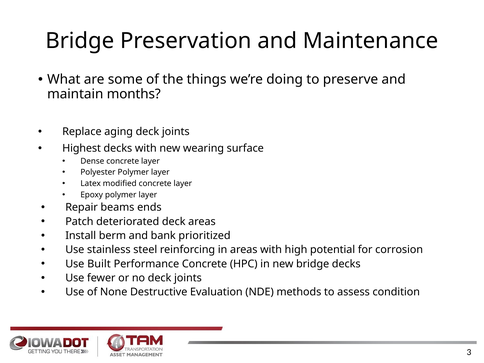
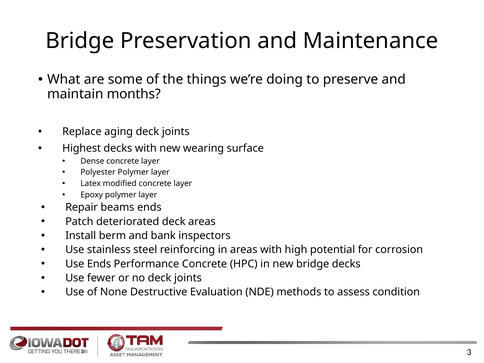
prioritized: prioritized -> inspectors
Use Built: Built -> Ends
